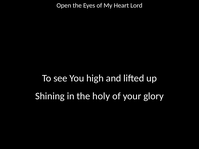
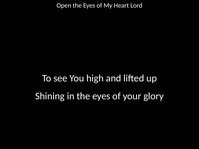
in the holy: holy -> eyes
